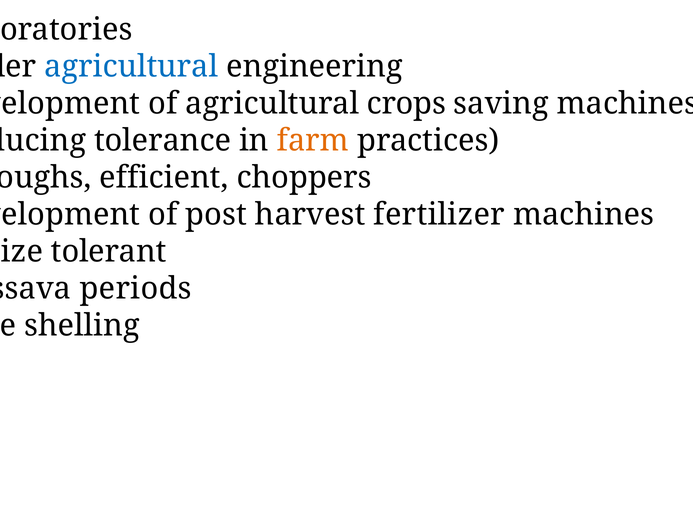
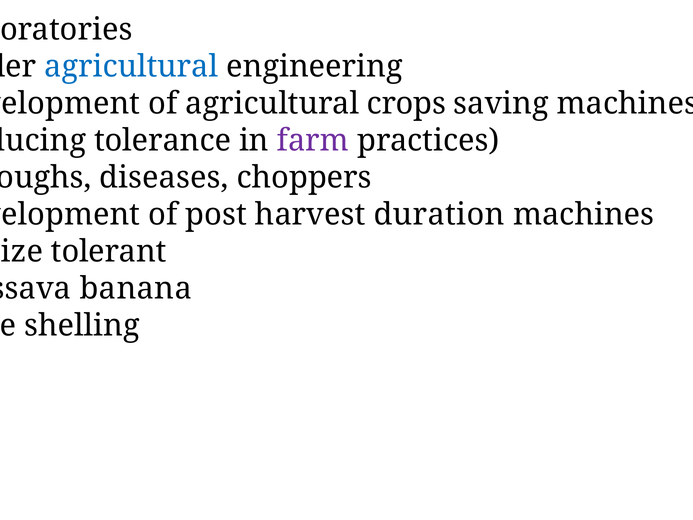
farm colour: orange -> purple
efficient: efficient -> diseases
fertilizer: fertilizer -> duration
periods: periods -> banana
